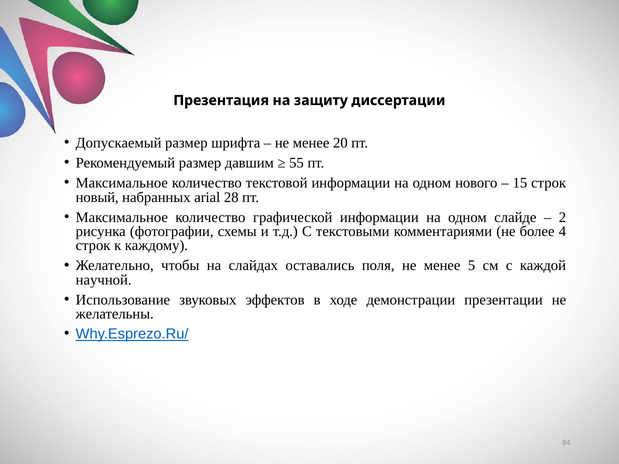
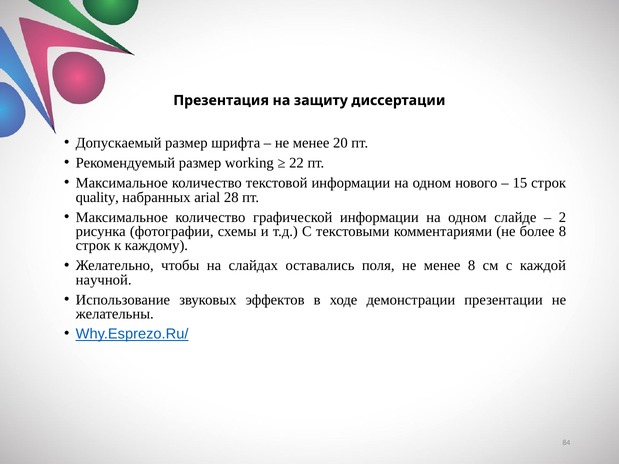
давшим: давшим -> working
55: 55 -> 22
новый: новый -> quality
более 4: 4 -> 8
менее 5: 5 -> 8
